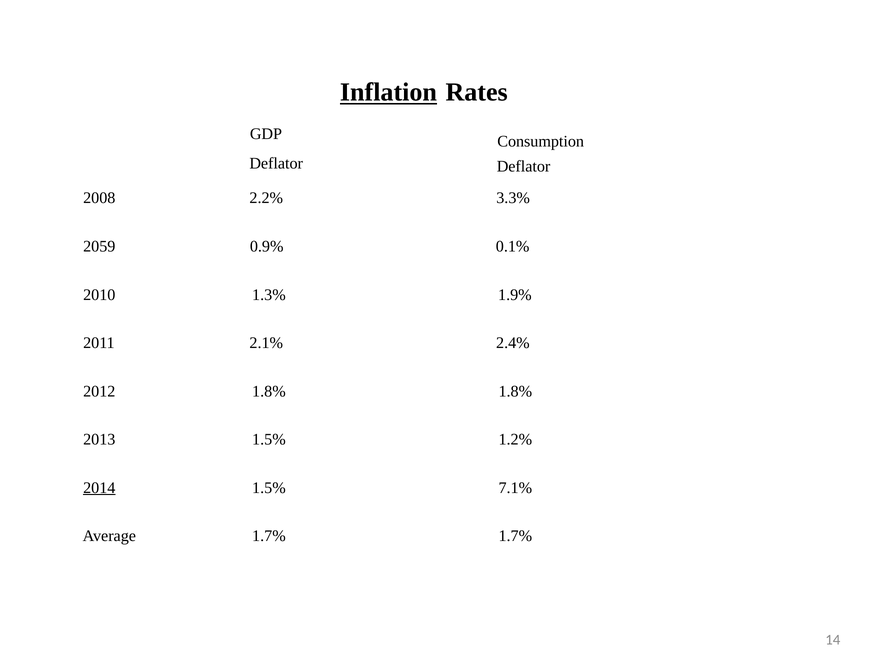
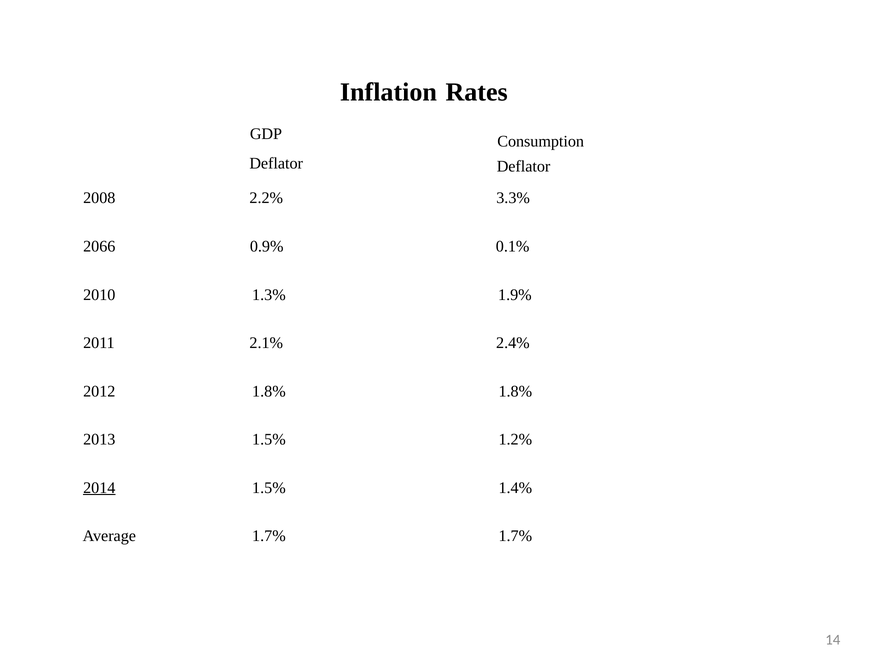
Inflation underline: present -> none
2059: 2059 -> 2066
7.1%: 7.1% -> 1.4%
